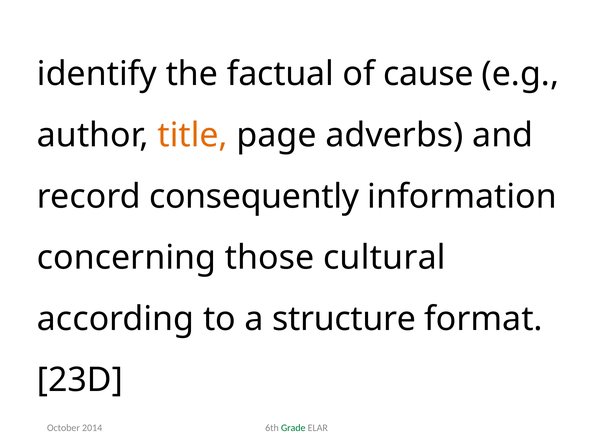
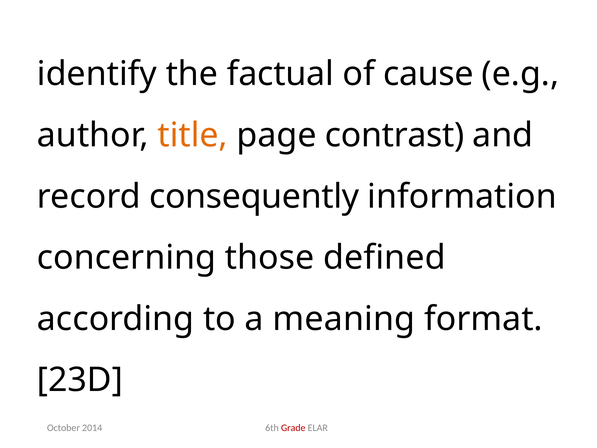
adverbs: adverbs -> contrast
cultural: cultural -> defined
structure: structure -> meaning
Grade colour: green -> red
